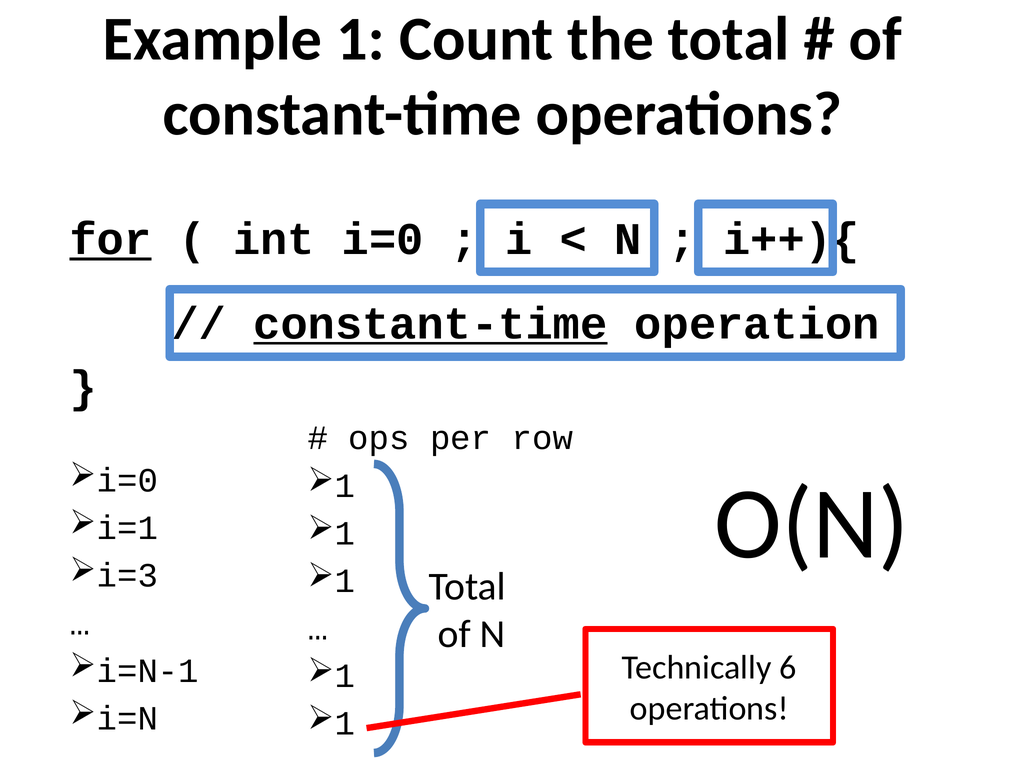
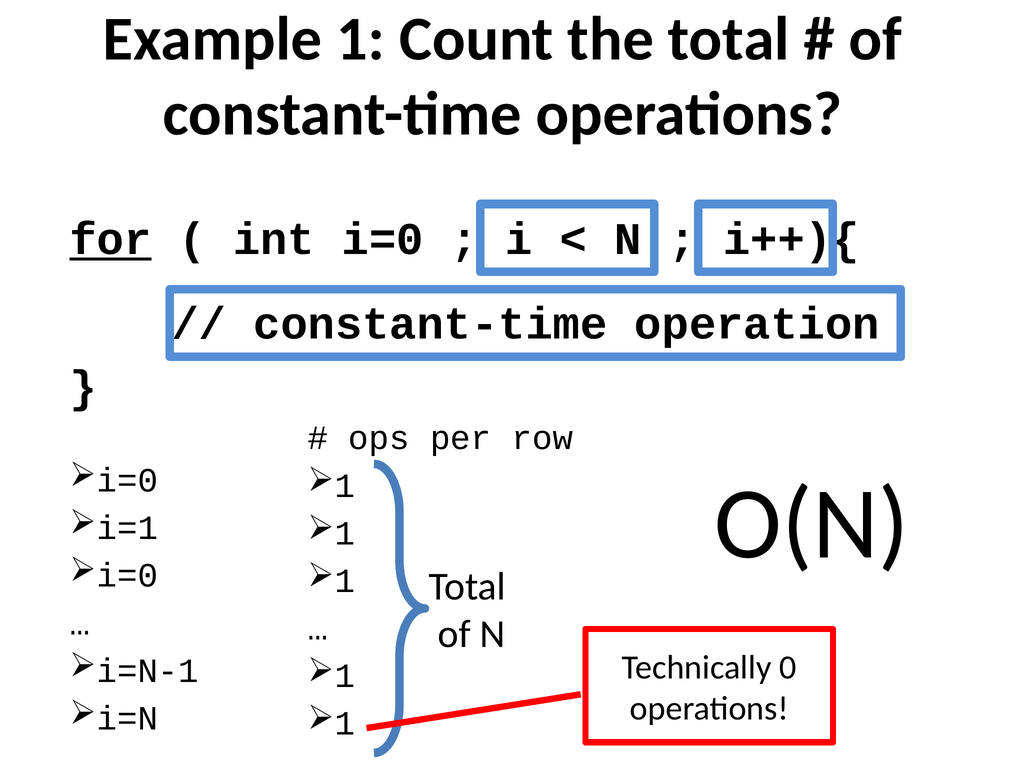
constant-time at (430, 324) underline: present -> none
i=3 at (127, 576): i=3 -> i=0
6: 6 -> 0
